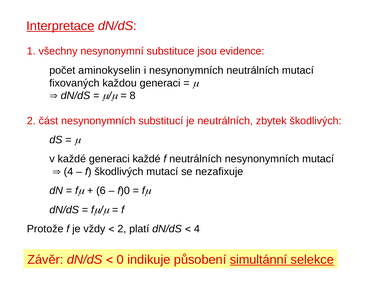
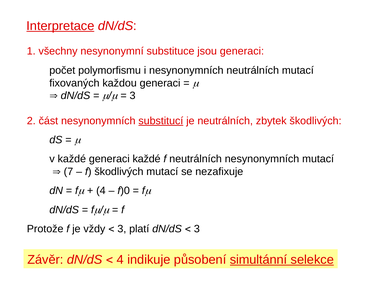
jsou evidence: evidence -> generaci
aminokyselin: aminokyselin -> polymorfismu
8 at (133, 96): 8 -> 3
substitucí underline: none -> present
4 at (68, 172): 4 -> 7
6 at (101, 191): 6 -> 4
2 at (122, 229): 2 -> 3
4 at (197, 229): 4 -> 3
0 at (120, 260): 0 -> 4
